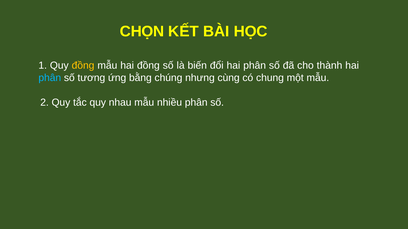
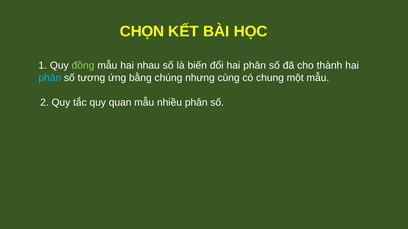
đồng at (83, 66) colour: yellow -> light green
hai đồng: đồng -> nhau
nhau: nhau -> quan
